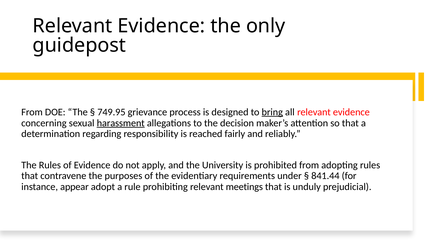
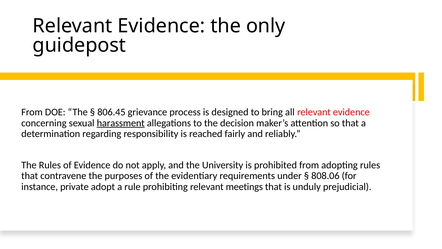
749.95: 749.95 -> 806.45
bring underline: present -> none
841.44: 841.44 -> 808.06
appear: appear -> private
